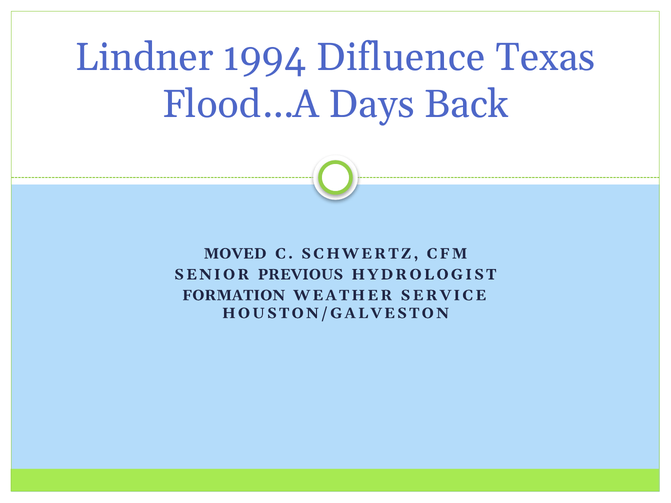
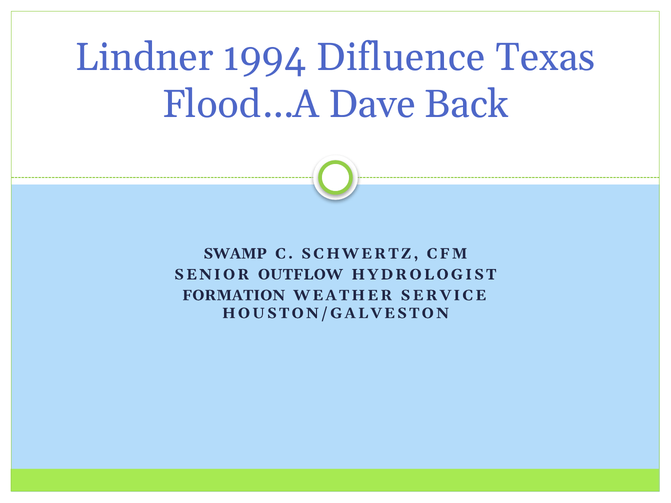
Days: Days -> Dave
MOVED: MOVED -> SWAMP
PREVIOUS: PREVIOUS -> OUTFLOW
